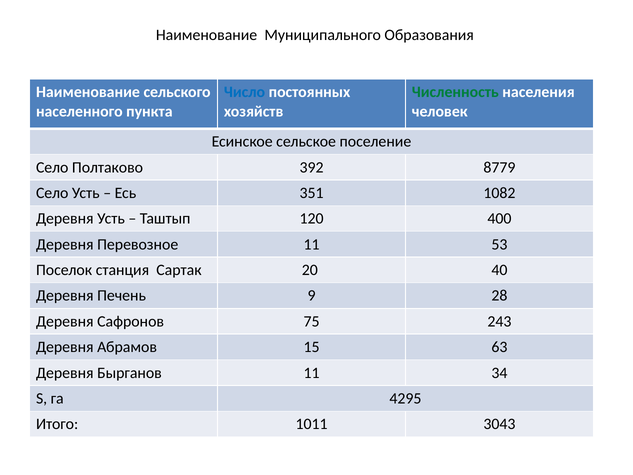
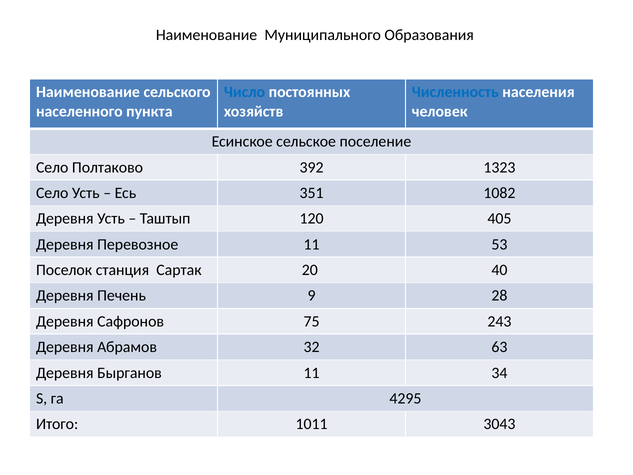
Численность colour: green -> blue
8779: 8779 -> 1323
400: 400 -> 405
15: 15 -> 32
